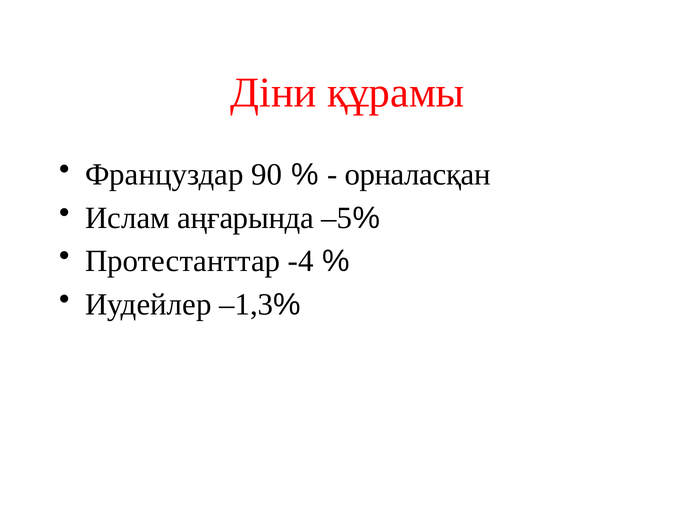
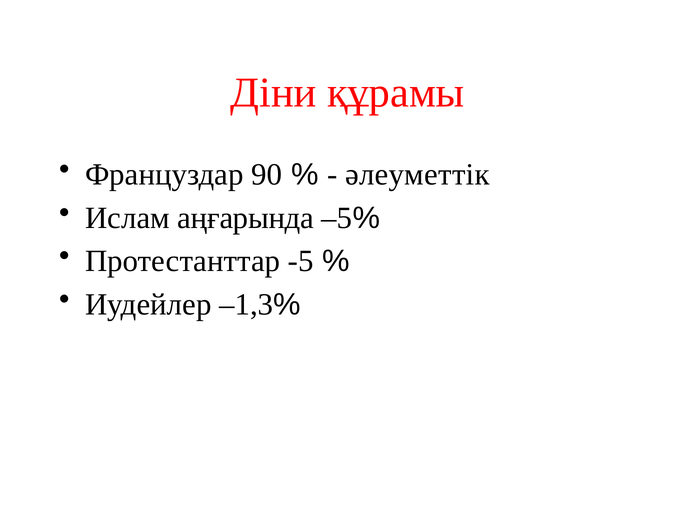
орналасқан: орналасқан -> әлеуметтік
-4: -4 -> -5
